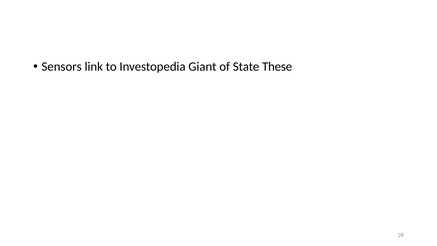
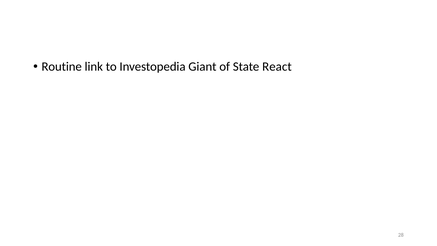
Sensors: Sensors -> Routine
These: These -> React
